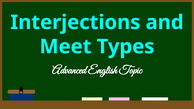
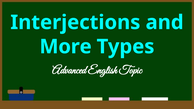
Meet: Meet -> More
